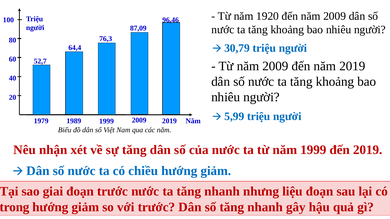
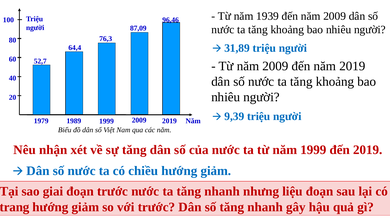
1920: 1920 -> 1939
30,79: 30,79 -> 31,89
5,99: 5,99 -> 9,39
trong: trong -> trang
